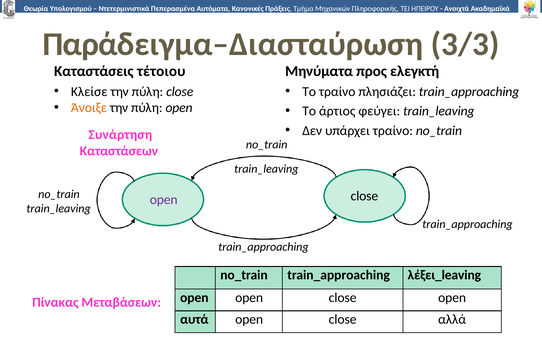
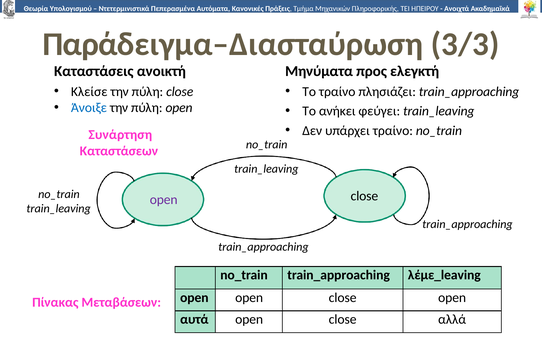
τέτοιου: τέτοιου -> ανοικτή
Άνοιξε colour: orange -> blue
άρτιος: άρτιος -> ανήκει
λέξει_leaving: λέξει_leaving -> λέμε_leaving
